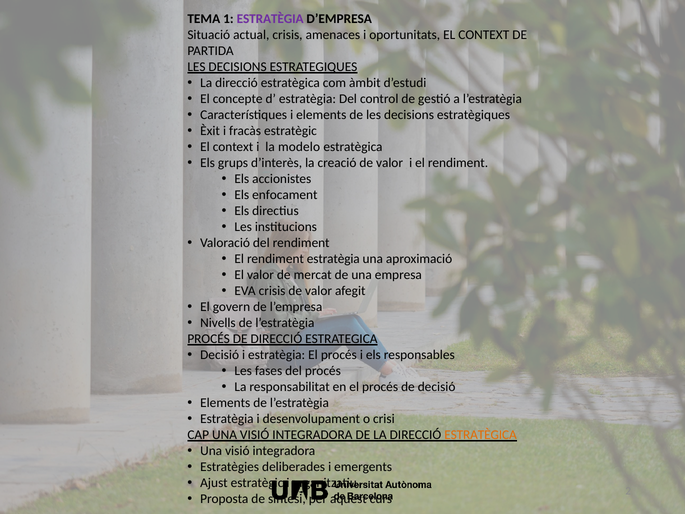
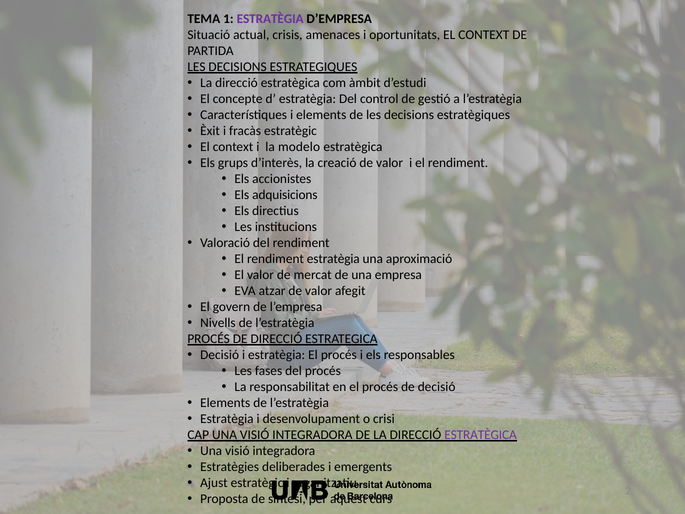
enfocament: enfocament -> adquisicions
EVA crisis: crisis -> atzar
ESTRATÈGICA at (481, 435) colour: orange -> purple
